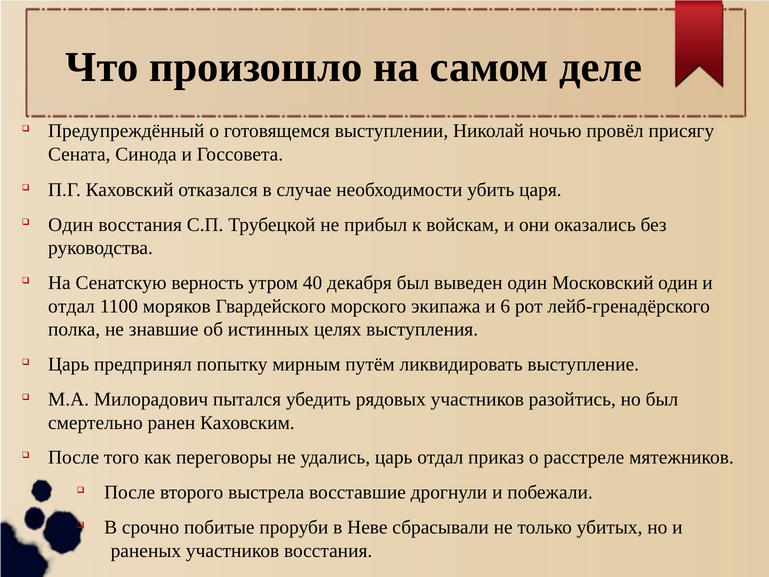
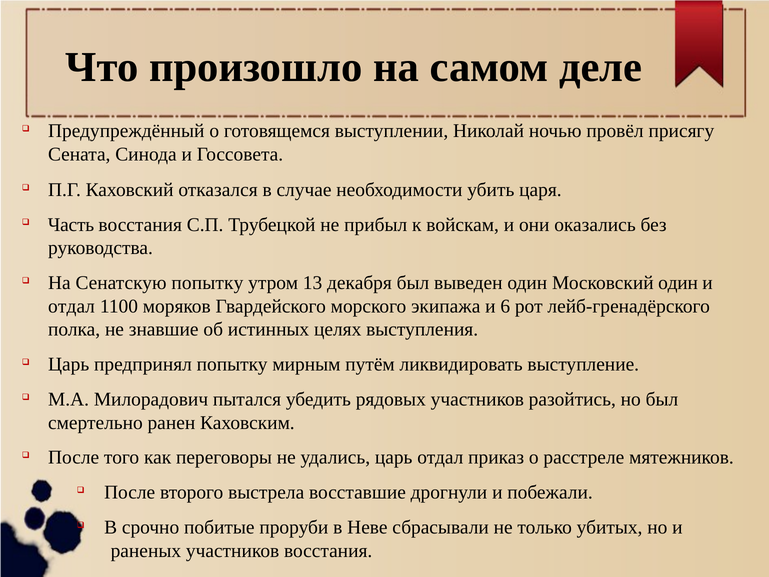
Один at (71, 225): Один -> Часть
Сенатскую верность: верность -> попытку
40: 40 -> 13
